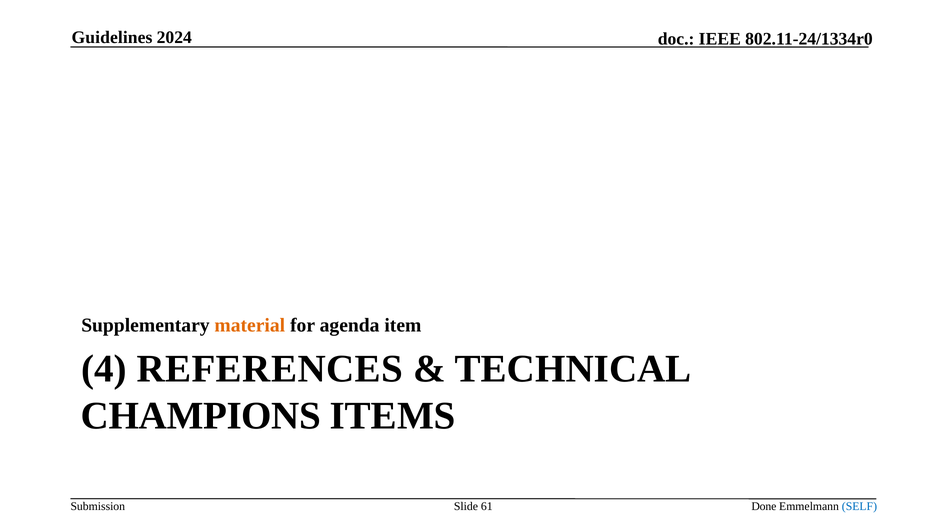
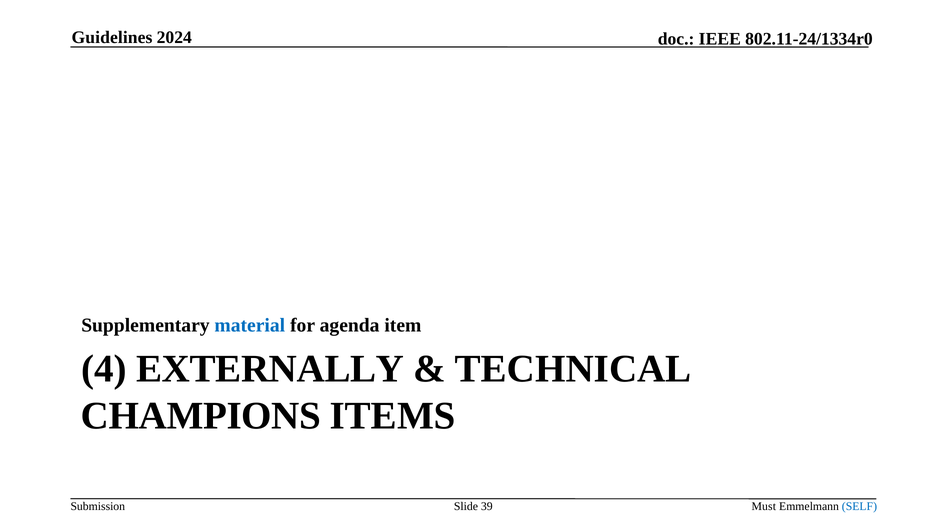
material colour: orange -> blue
REFERENCES: REFERENCES -> EXTERNALLY
61: 61 -> 39
Done: Done -> Must
